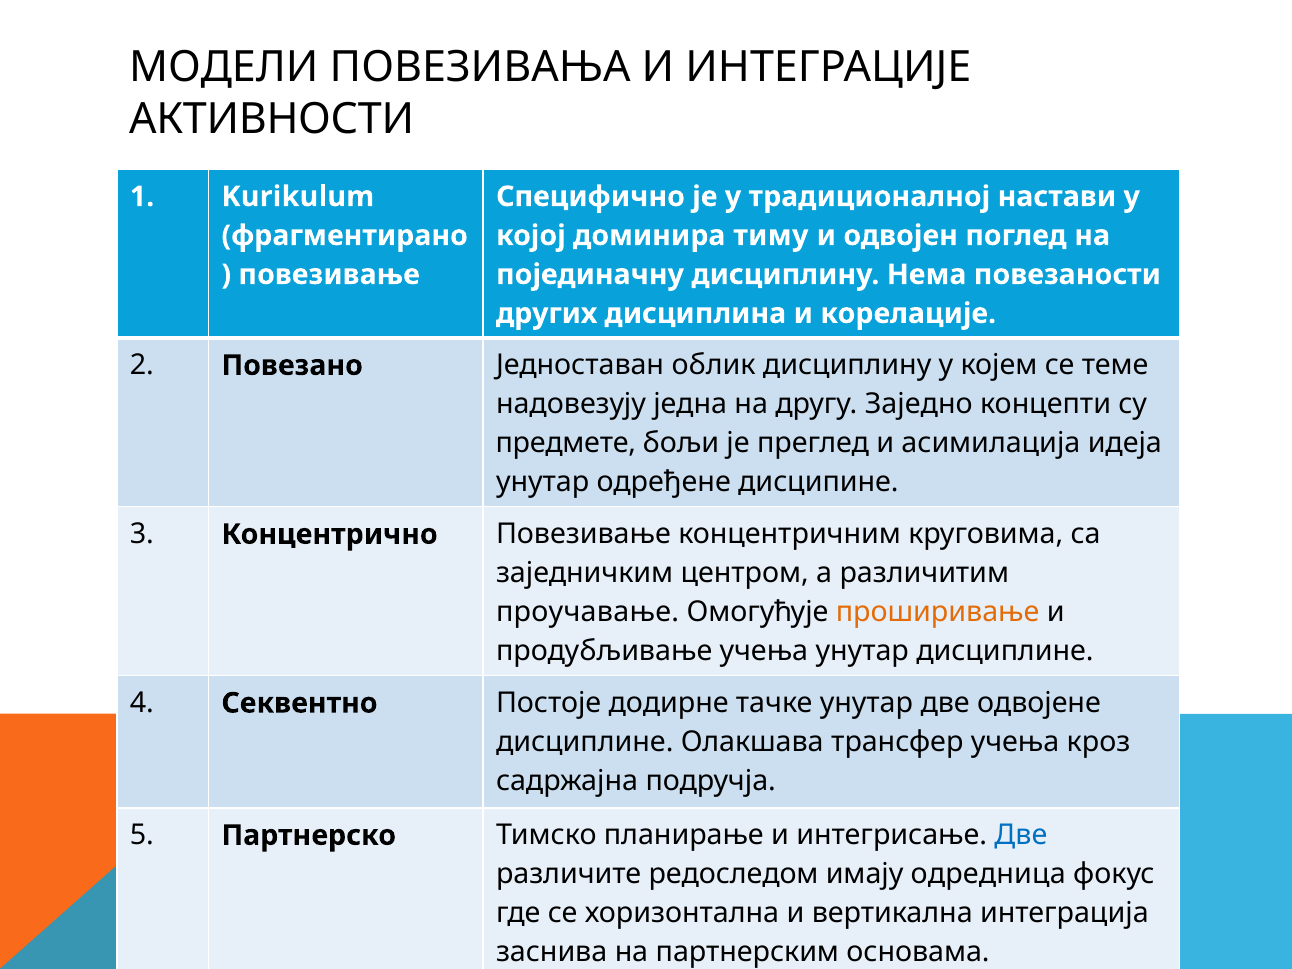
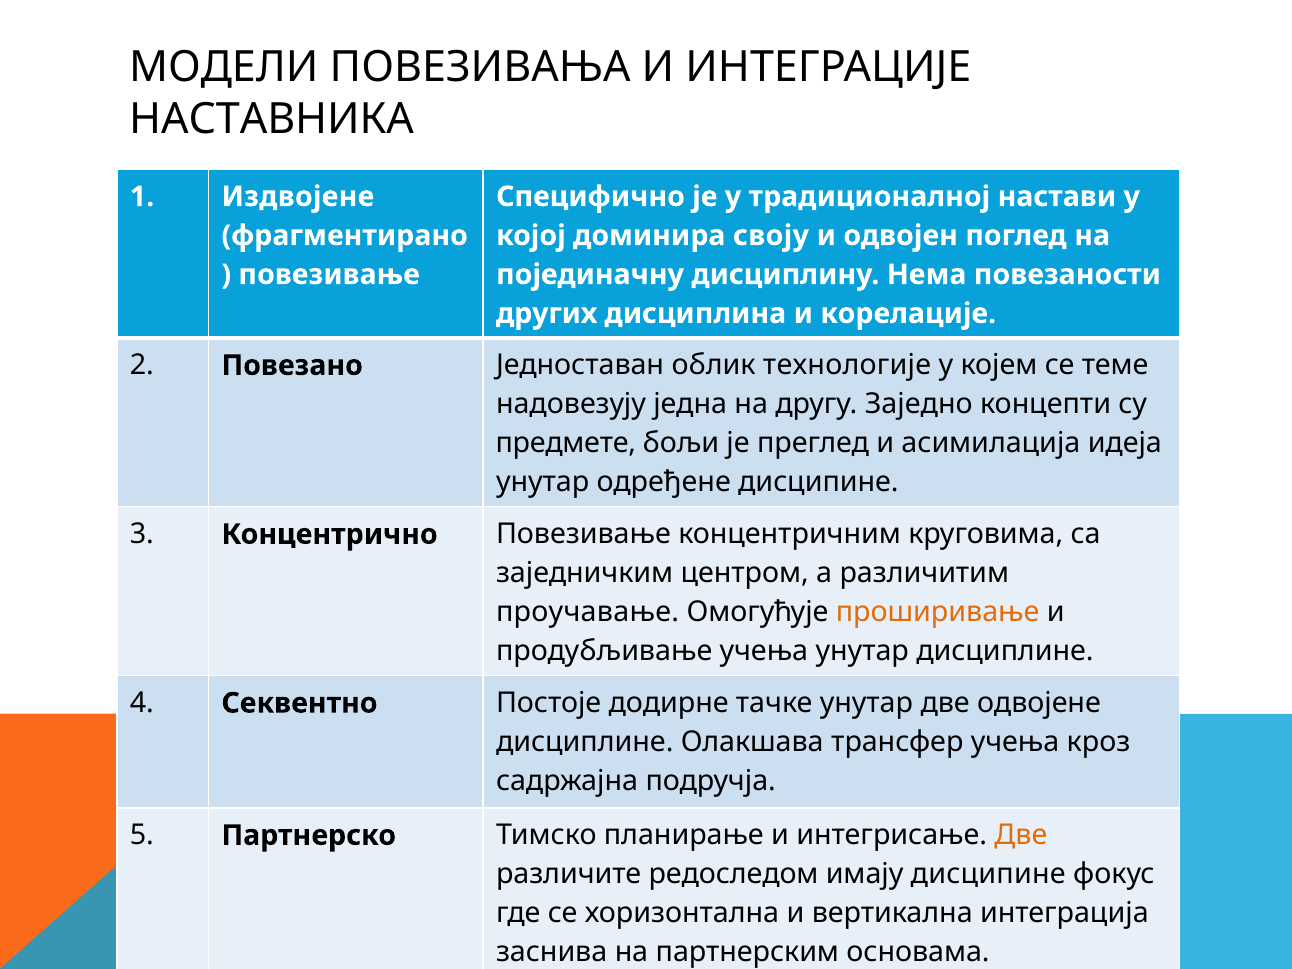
АКТИВНОСТИ: АКТИВНОСТИ -> НАСТАВНИКА
Kurikulum: Kurikulum -> Издвојене
тиму: тиму -> своју
облик дисциплину: дисциплину -> технологије
Две at (1021, 835) colour: blue -> orange
имају одредница: одредница -> дисципине
